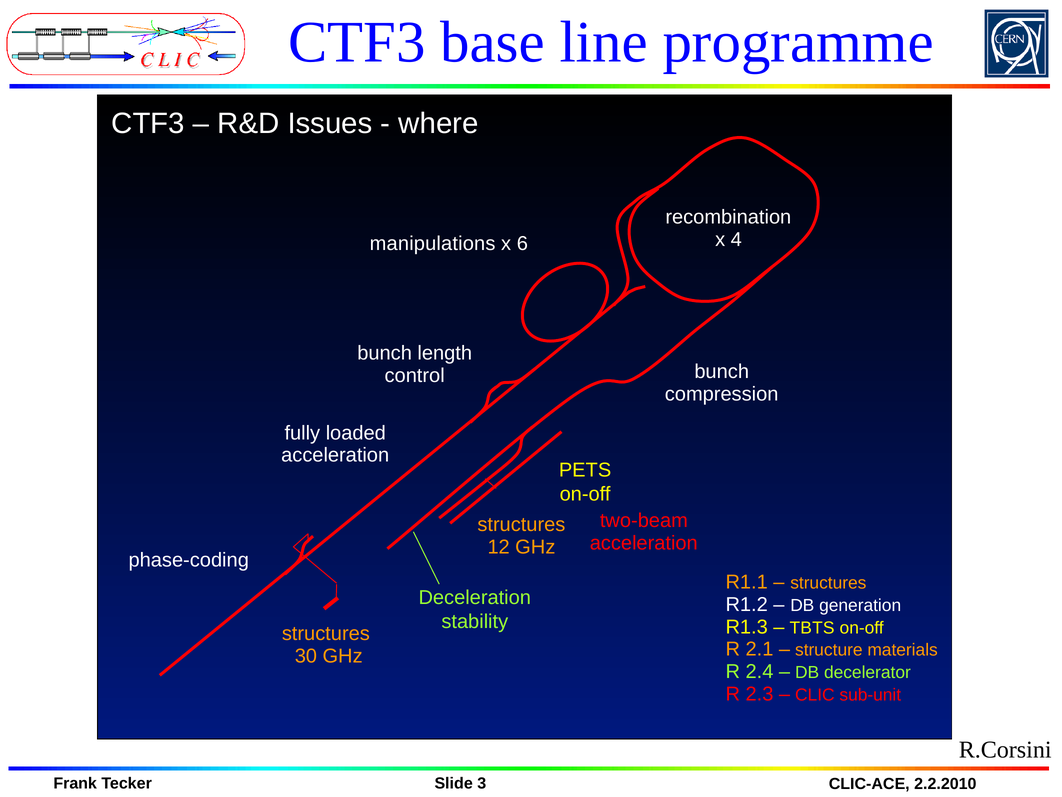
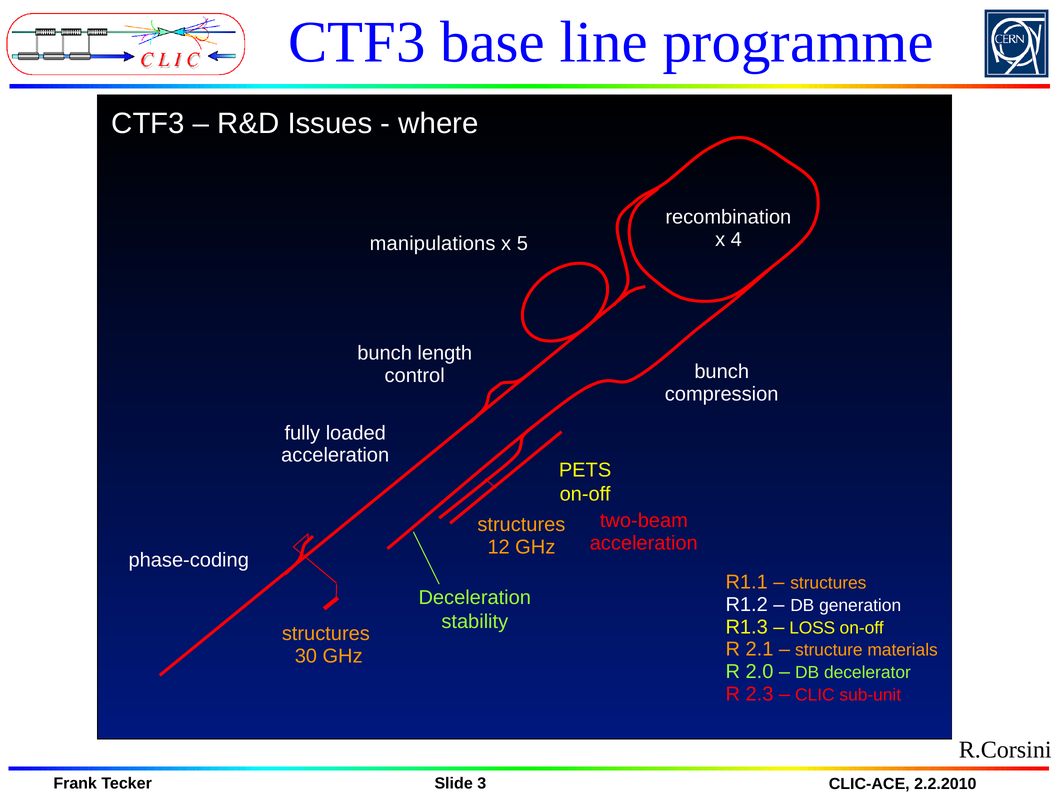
6: 6 -> 5
TBTS: TBTS -> LOSS
2.4: 2.4 -> 2.0
